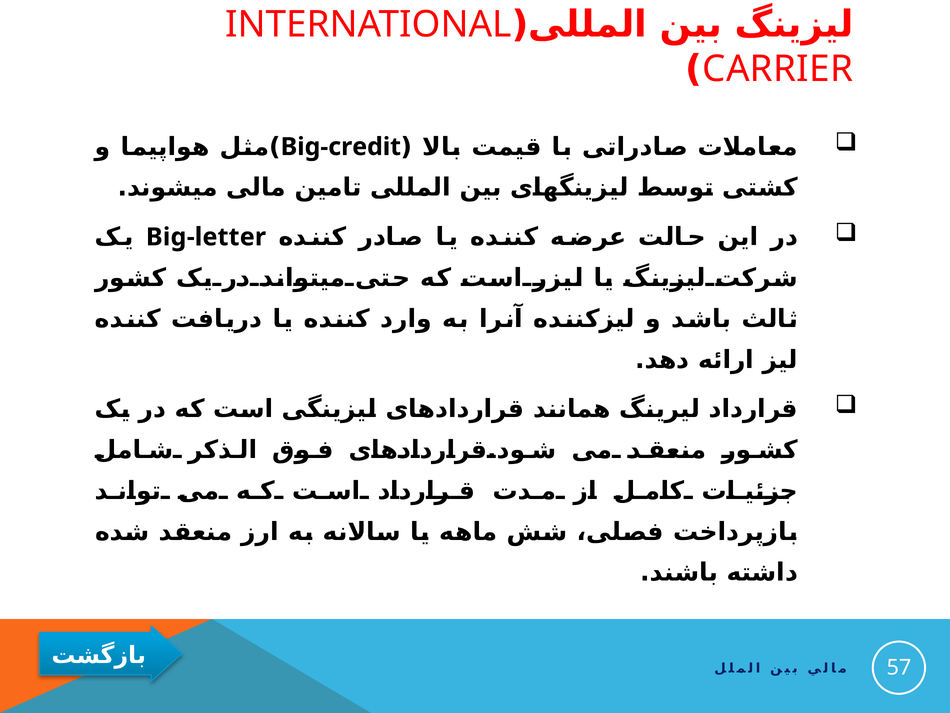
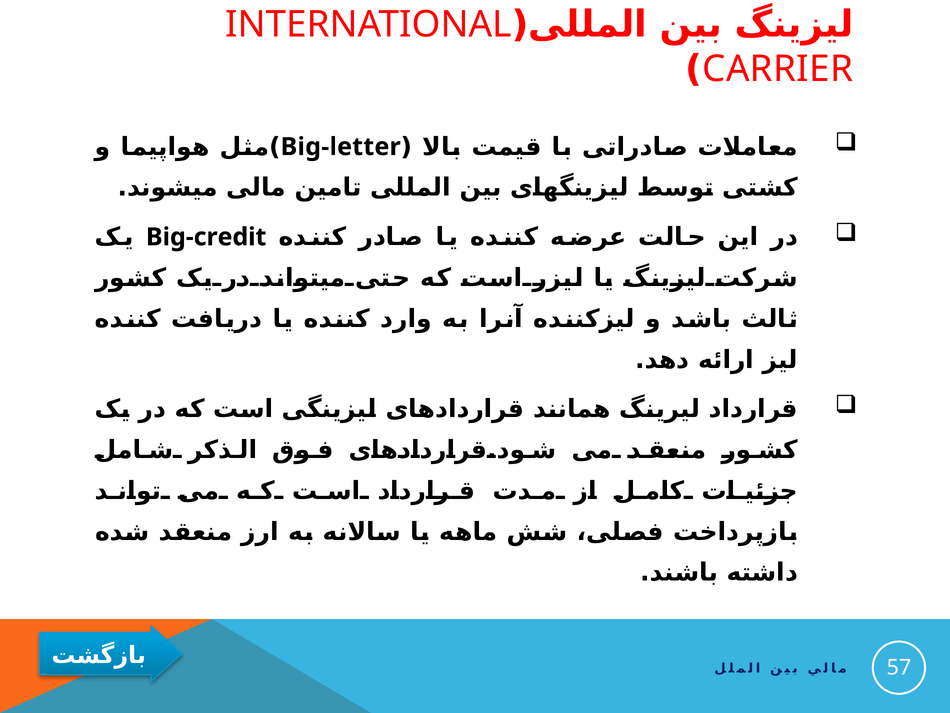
Big-credit: Big-credit -> Big-letter
Big-letter: Big-letter -> Big-credit
